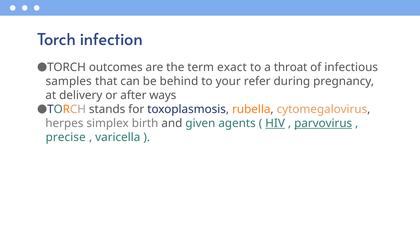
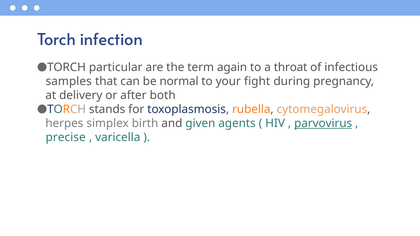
outcomes: outcomes -> particular
exact: exact -> again
behind: behind -> normal
refer: refer -> fight
ways: ways -> both
HIV underline: present -> none
